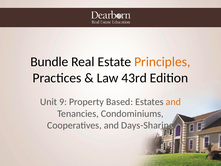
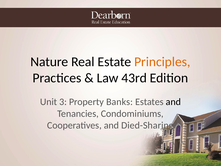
Bundle: Bundle -> Nature
9: 9 -> 3
Based: Based -> Banks
and at (173, 102) colour: orange -> black
Days-Sharing: Days-Sharing -> Died-Sharing
